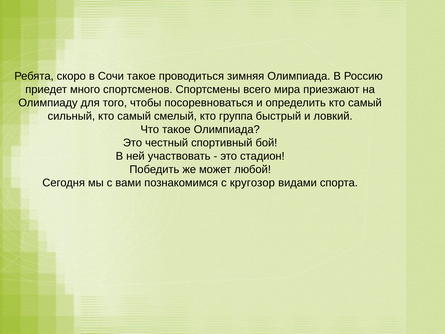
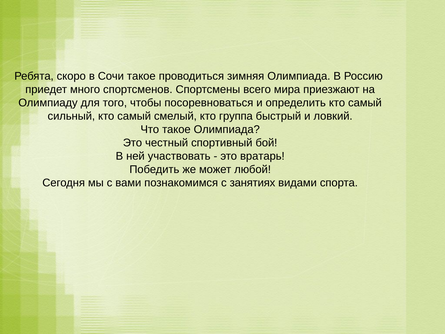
стадион: стадион -> вратарь
кругозор: кругозор -> занятиях
